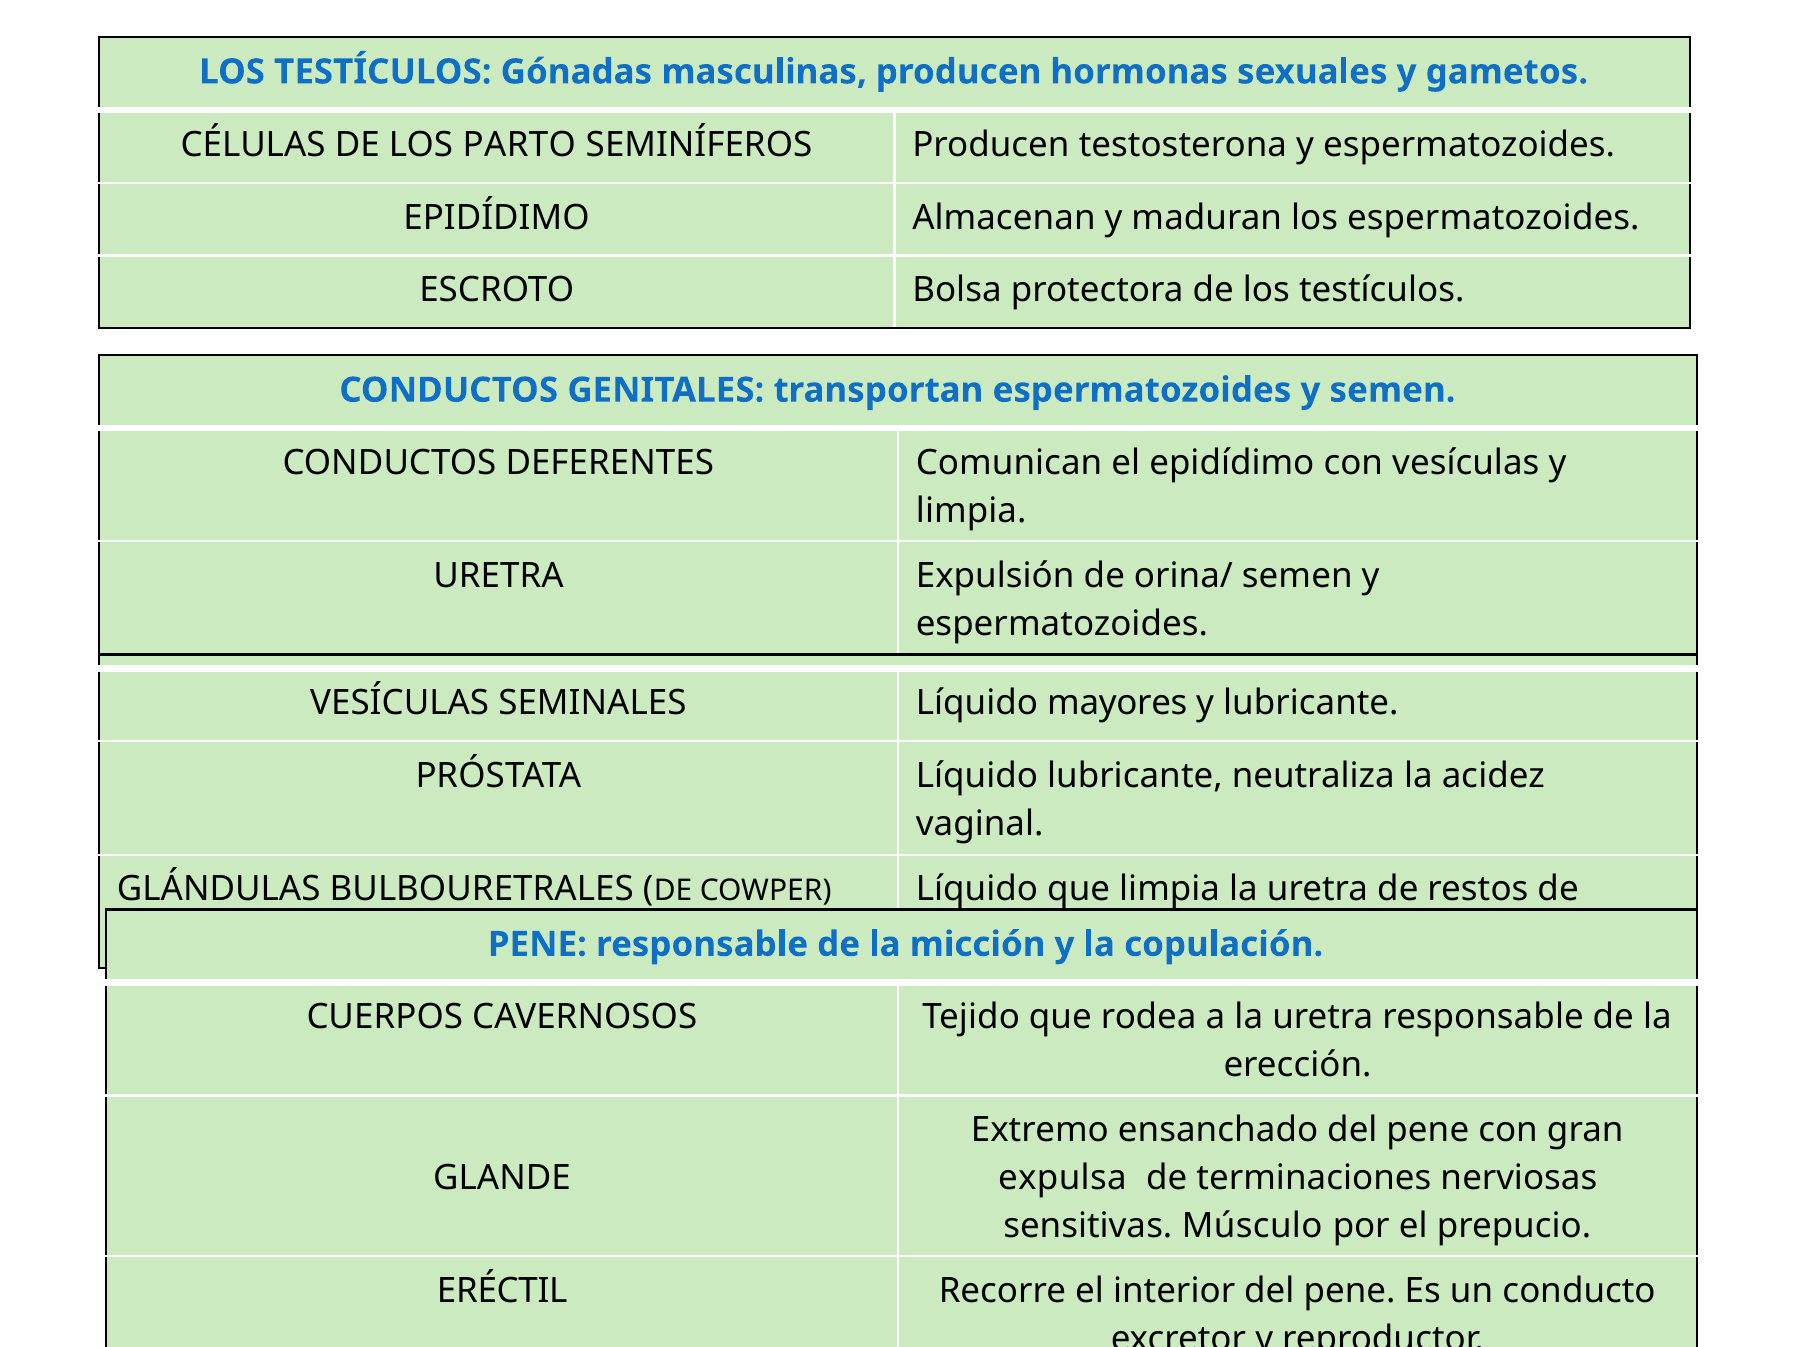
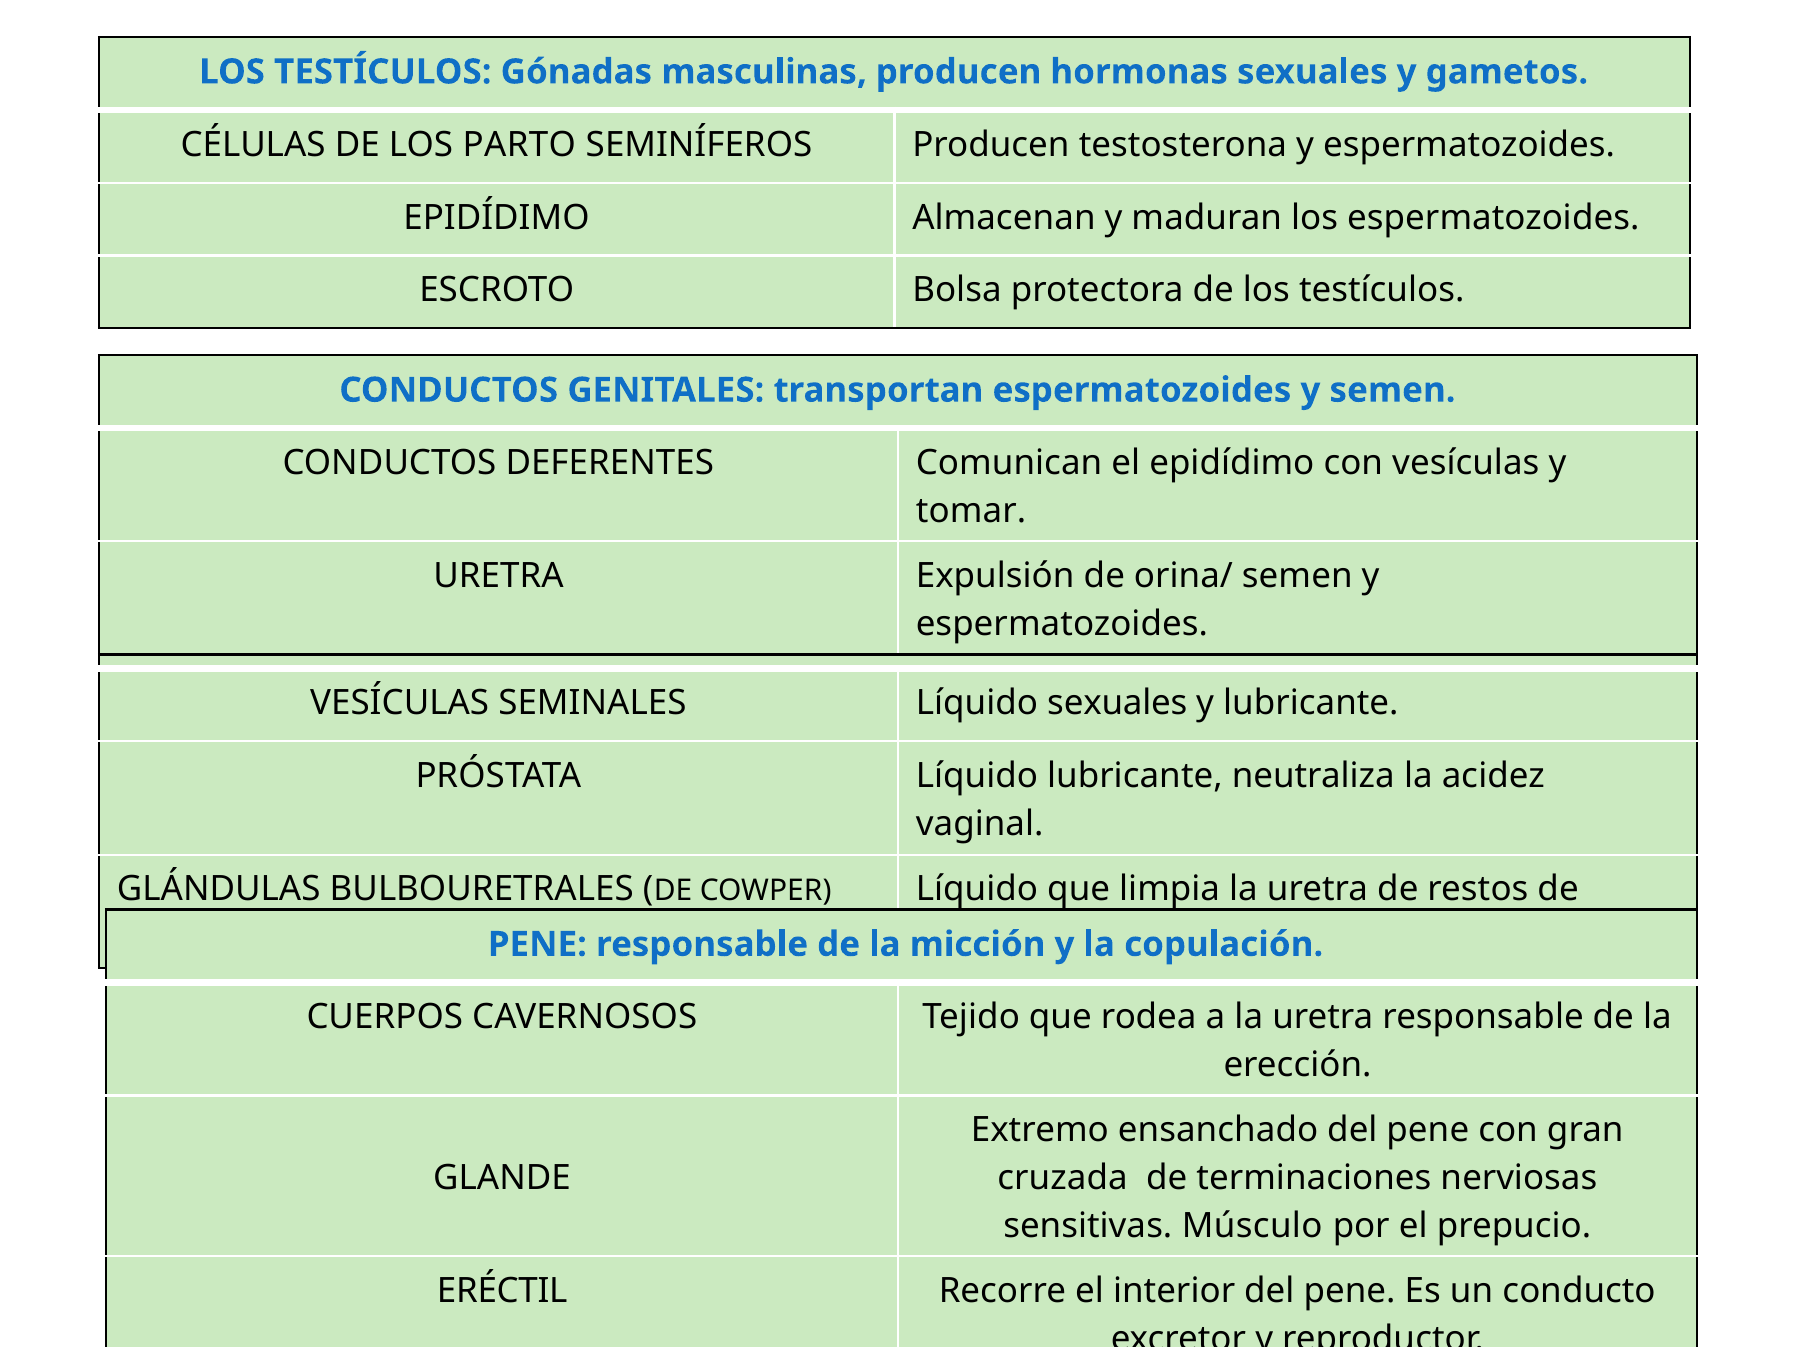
limpia at (971, 511): limpia -> tomar
Líquido mayores: mayores -> sexuales
expulsa: expulsa -> cruzada
